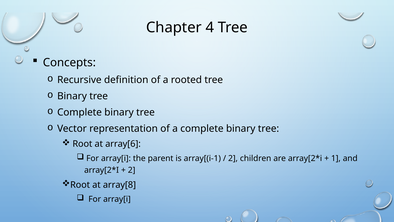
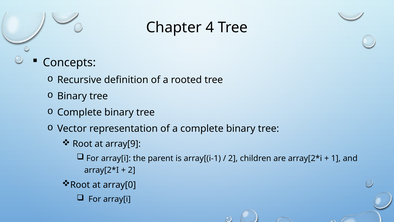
array[6: array[6 -> array[9
array[8: array[8 -> array[0
